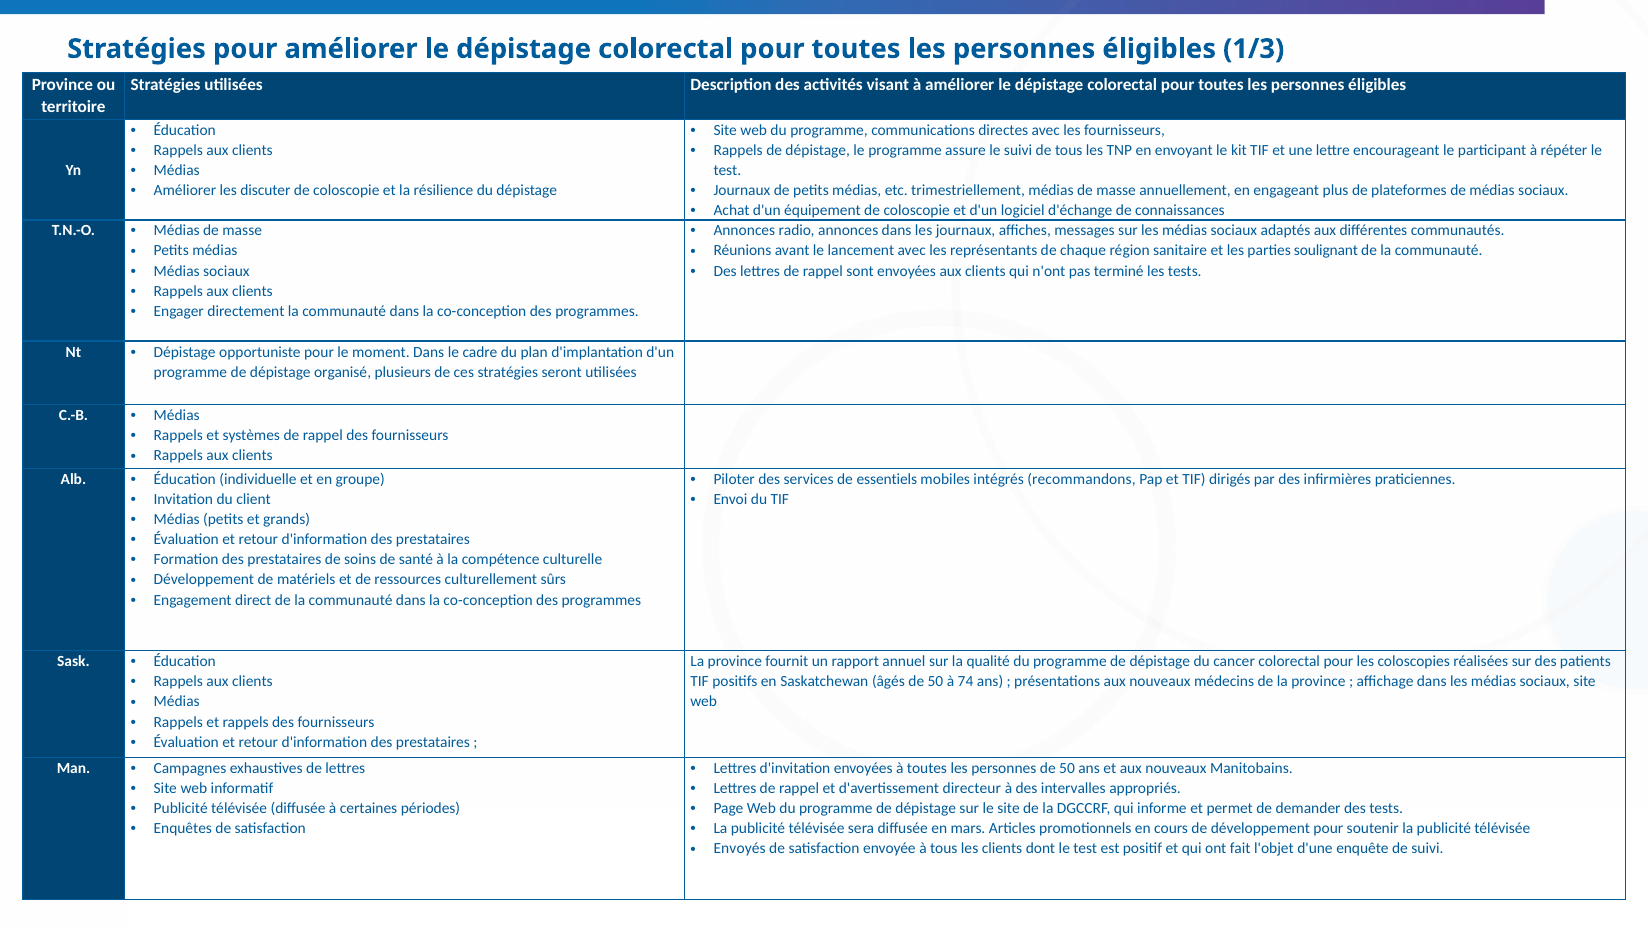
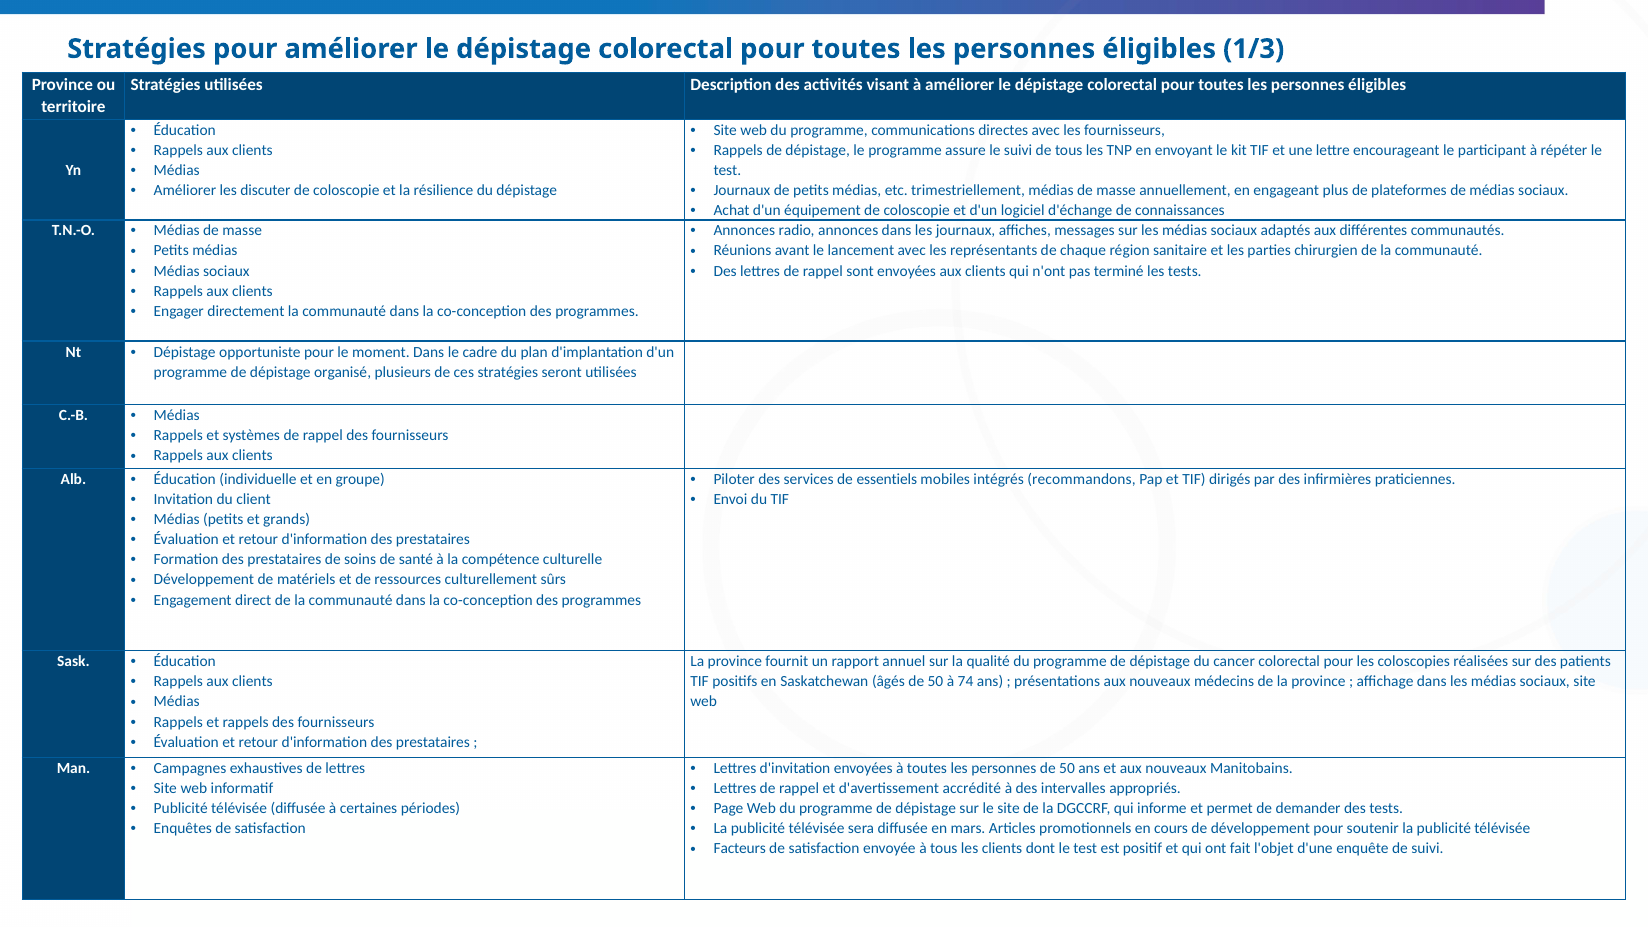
soulignant: soulignant -> chirurgien
directeur: directeur -> accrédité
Envoyés: Envoyés -> Facteurs
